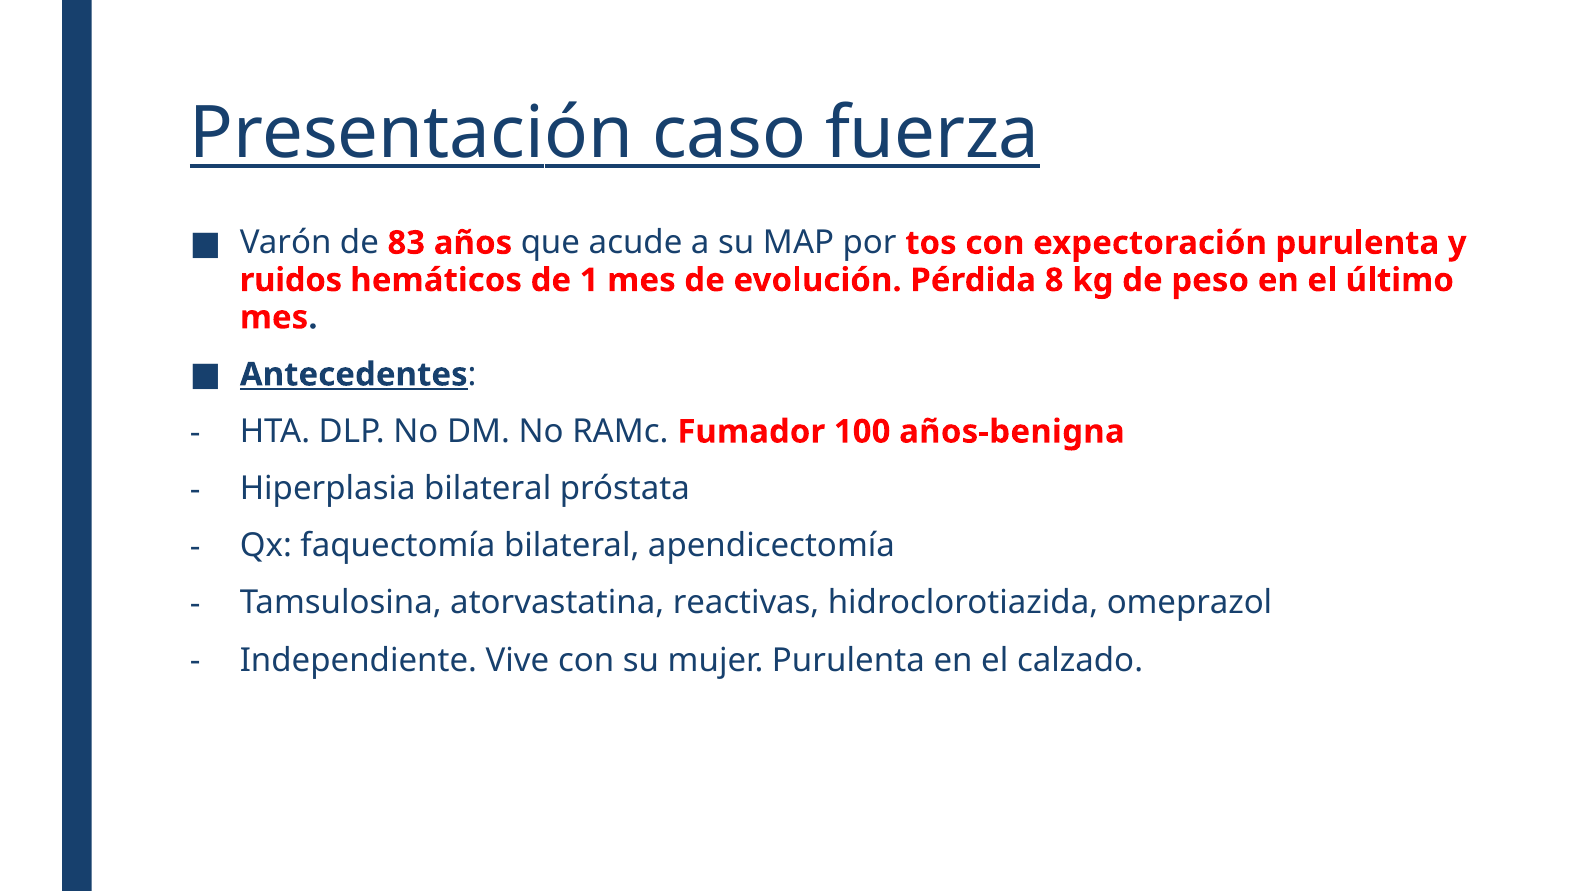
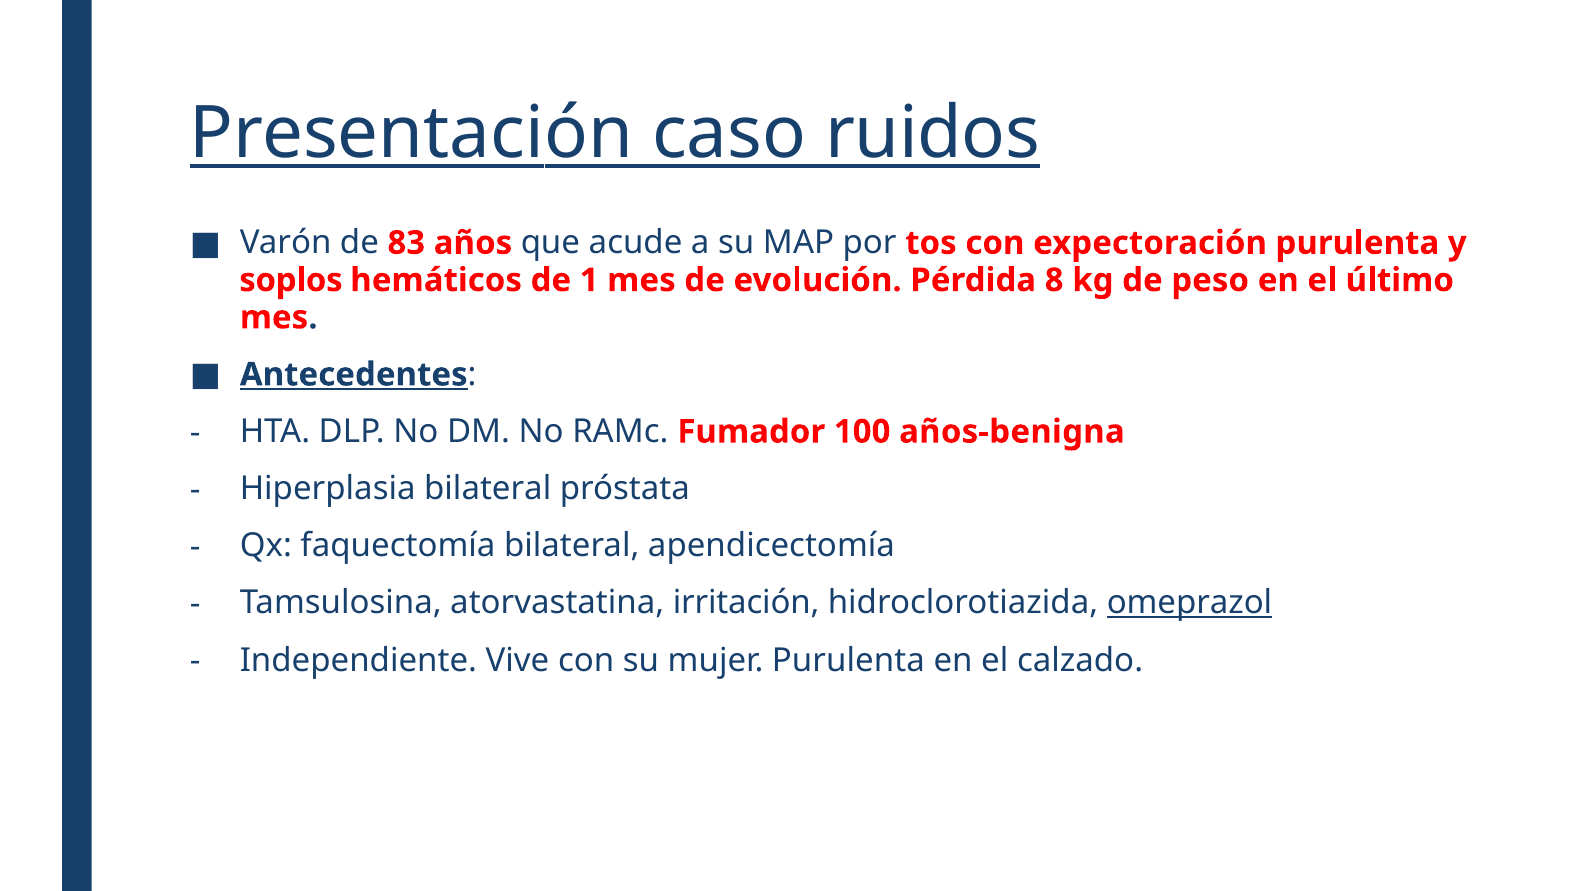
fuerza: fuerza -> ruidos
ruidos: ruidos -> soplos
reactivas: reactivas -> irritación
omeprazol underline: none -> present
